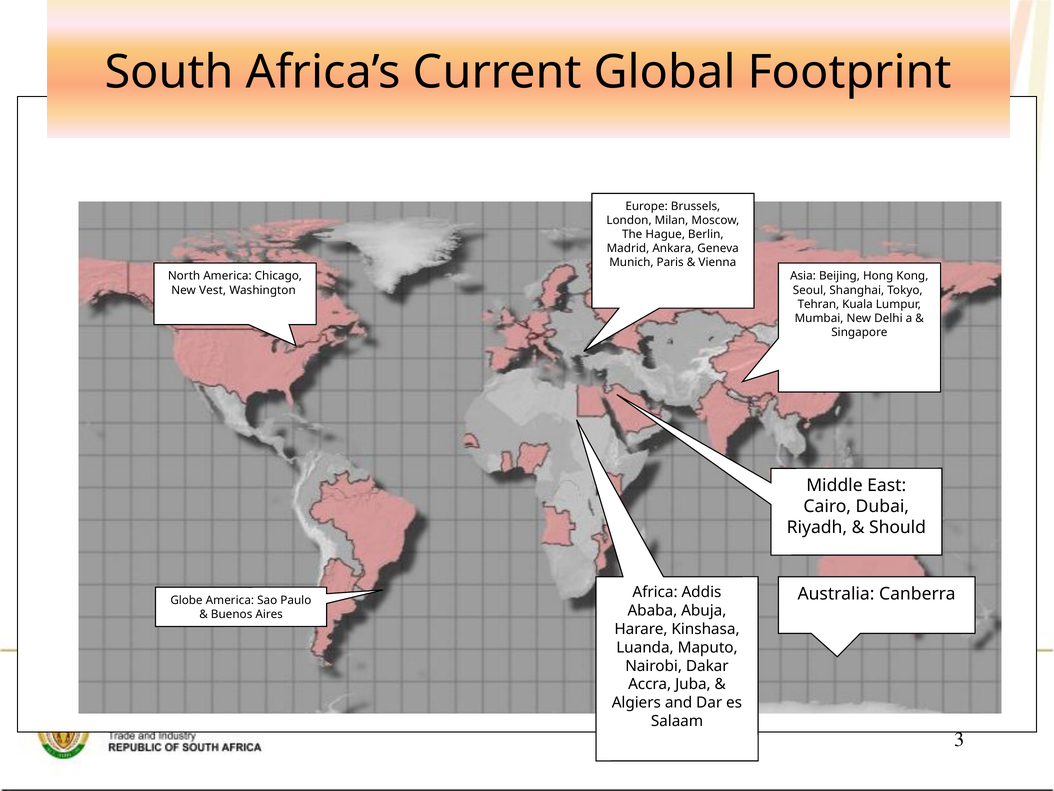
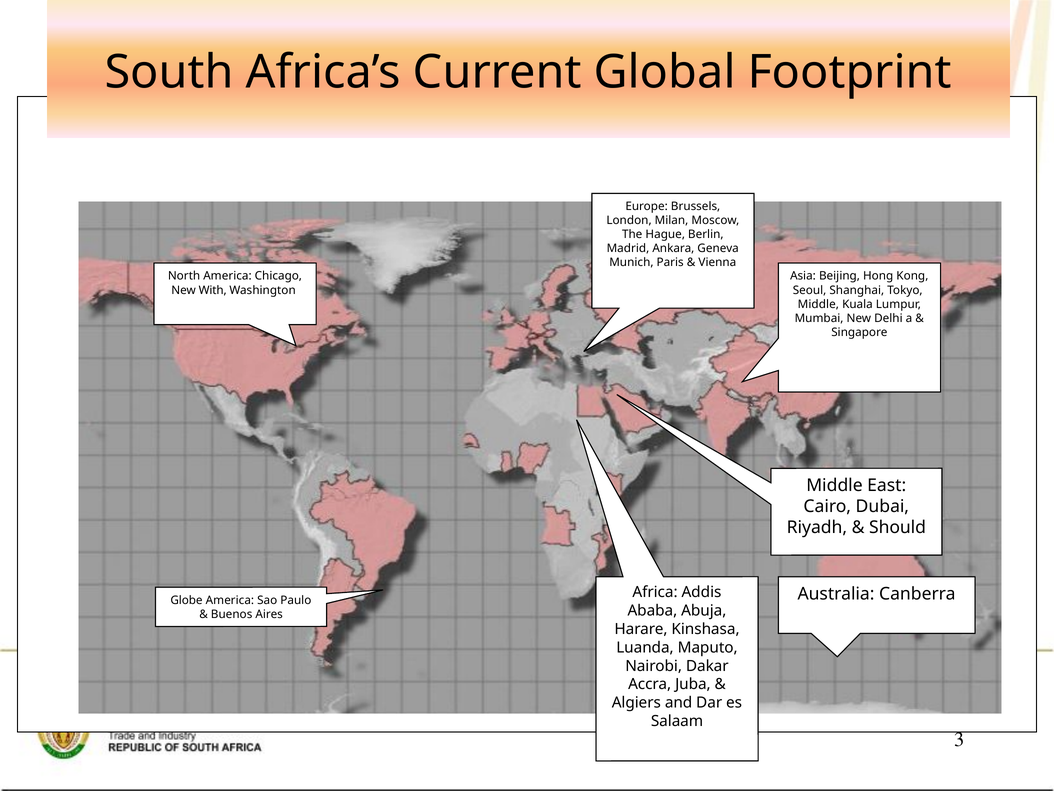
Vest: Vest -> With
Tehran at (818, 304): Tehran -> Middle
